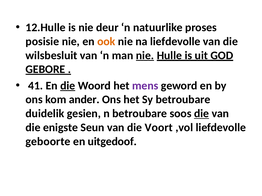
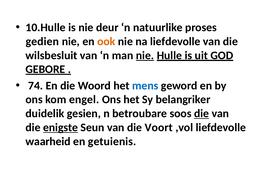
12.Hulle: 12.Hulle -> 10.Hulle
posisie: posisie -> gedien
41: 41 -> 74
die at (68, 86) underline: present -> none
mens colour: purple -> blue
ander: ander -> engel
Sy betroubare: betroubare -> belangriker
enigste underline: none -> present
geboorte: geboorte -> waarheid
uitgedoof: uitgedoof -> getuienis
